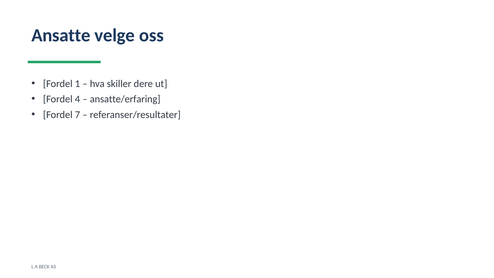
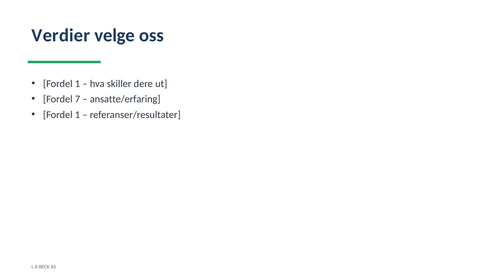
Ansatte: Ansatte -> Verdier
4: 4 -> 7
7 at (77, 115): 7 -> 1
